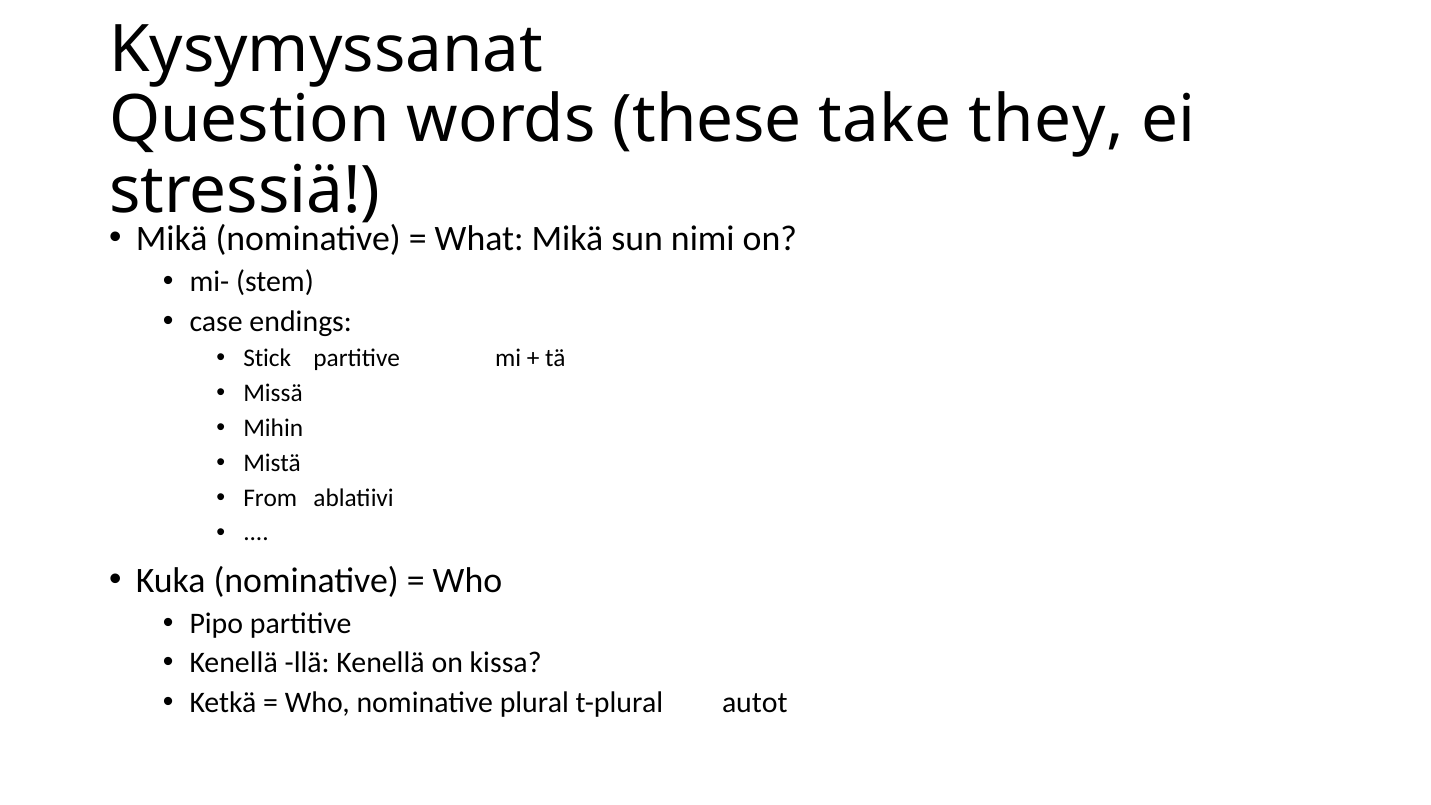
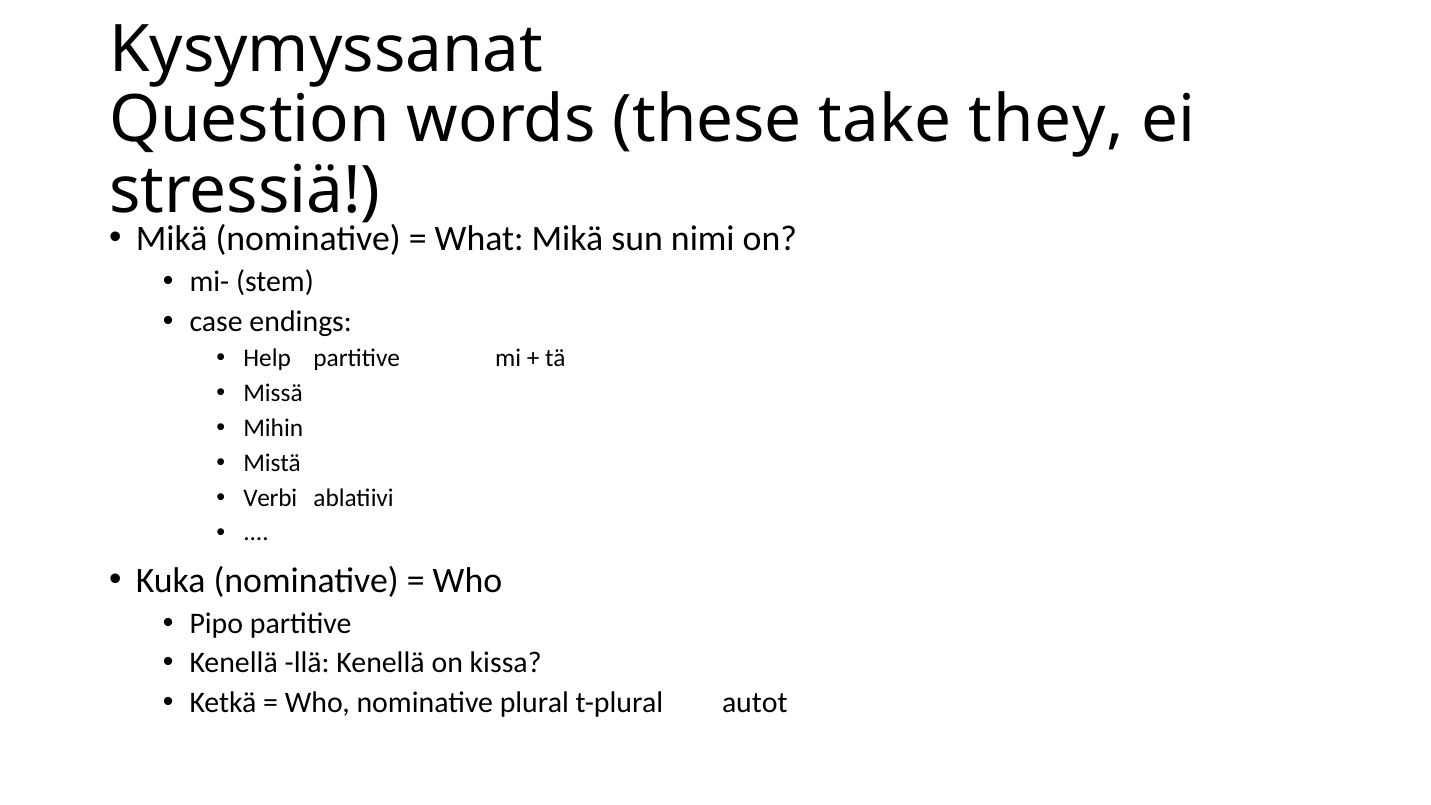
Stick: Stick -> Help
From: From -> Verbi
